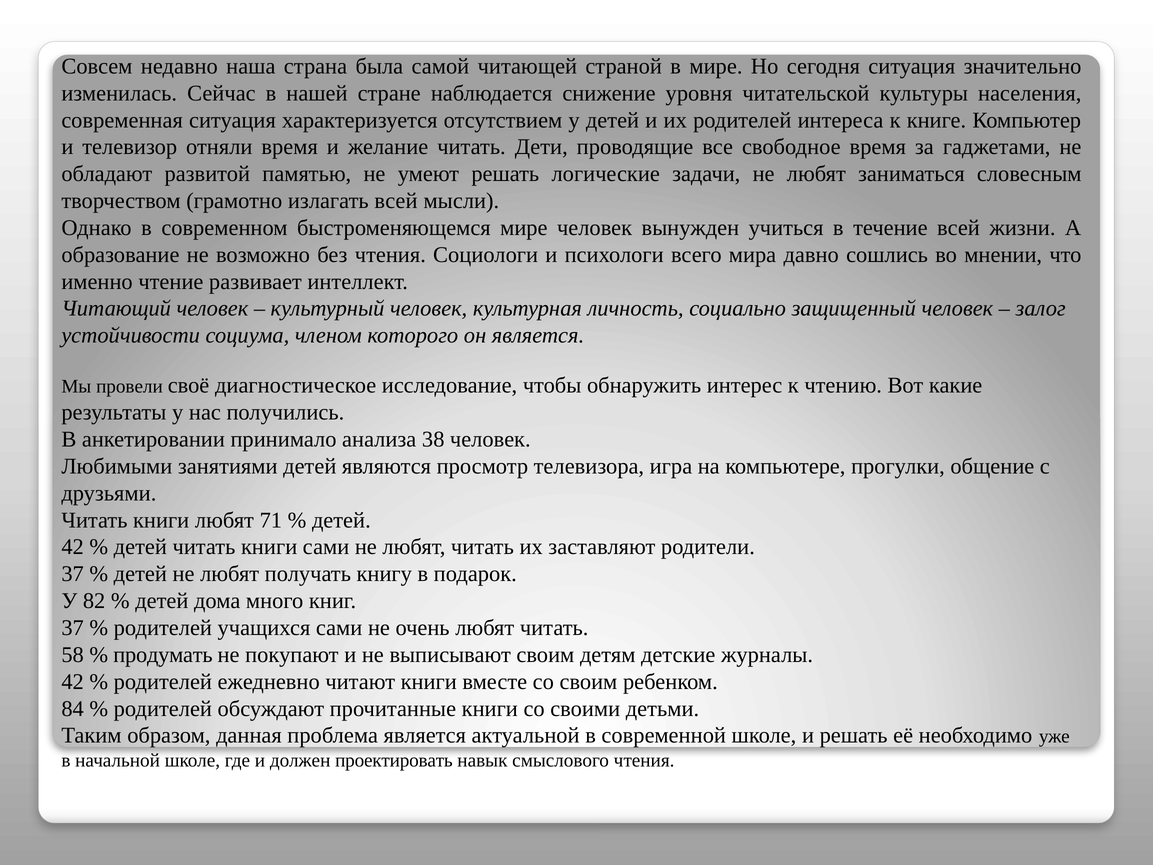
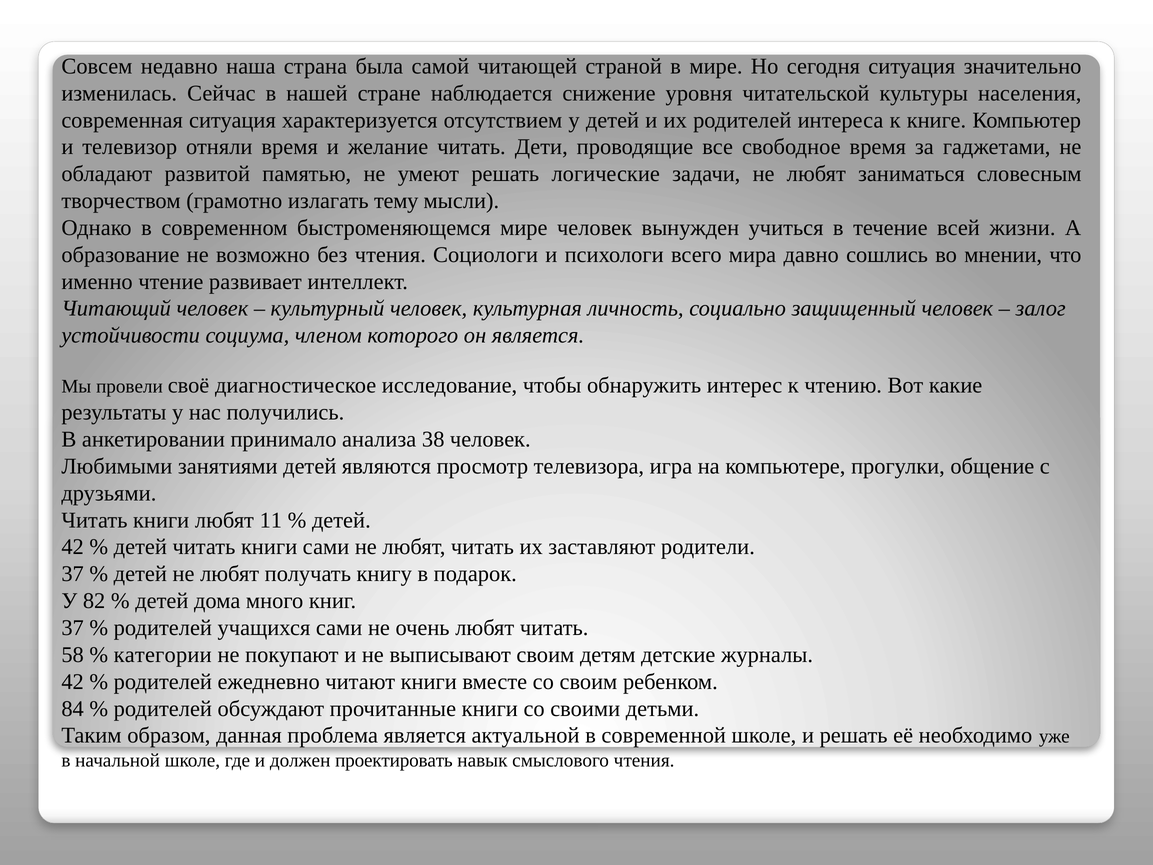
излагать всей: всей -> тему
71: 71 -> 11
продумать: продумать -> категории
